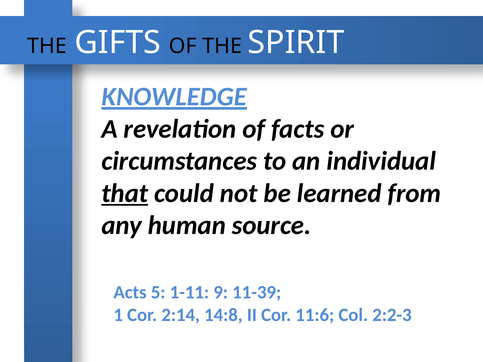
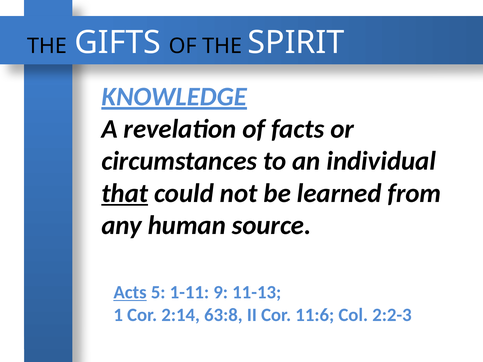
Acts underline: none -> present
11-39: 11-39 -> 11-13
14:8: 14:8 -> 63:8
